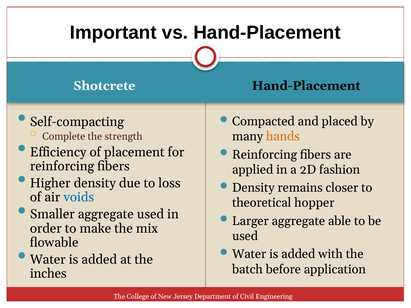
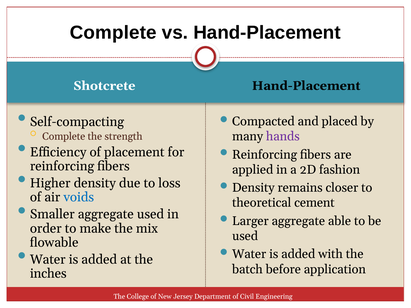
Important at (113, 33): Important -> Complete
hands colour: orange -> purple
hopper: hopper -> cement
